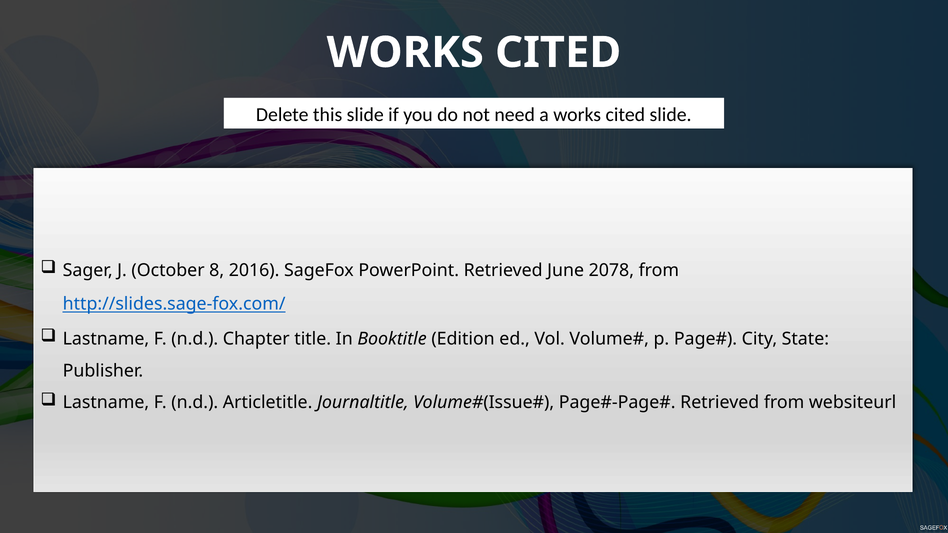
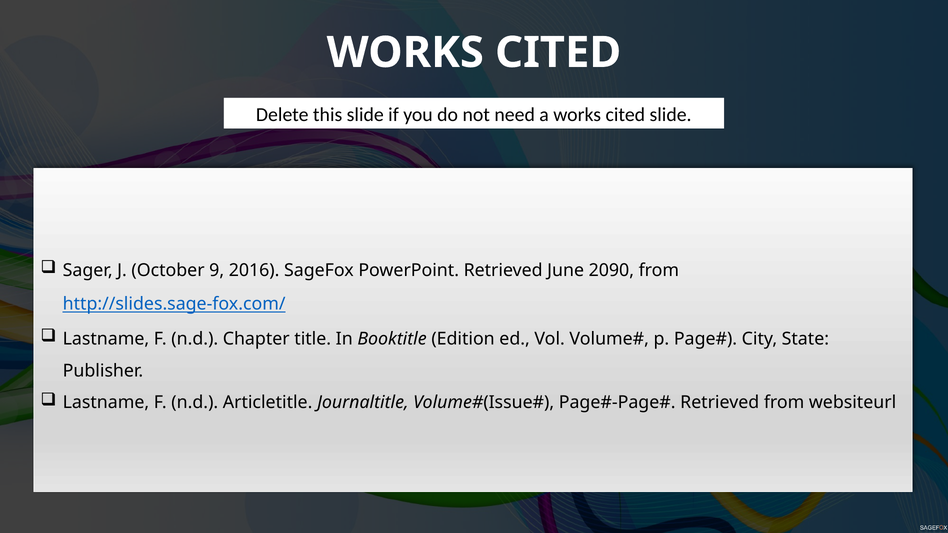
8: 8 -> 9
2078: 2078 -> 2090
